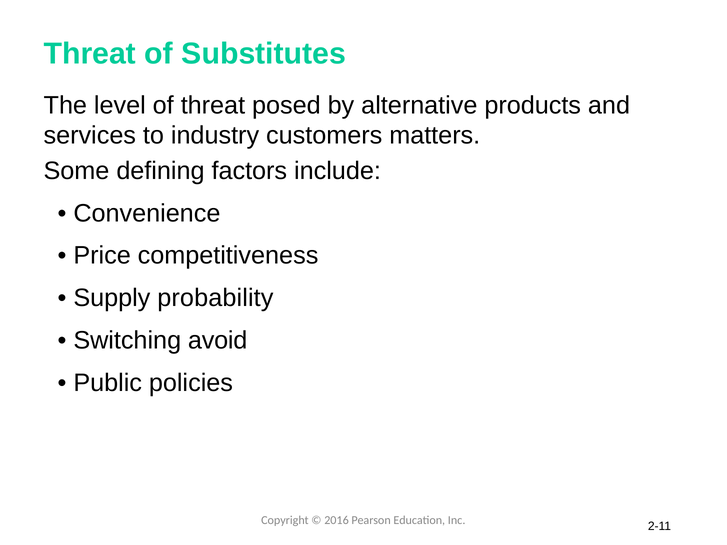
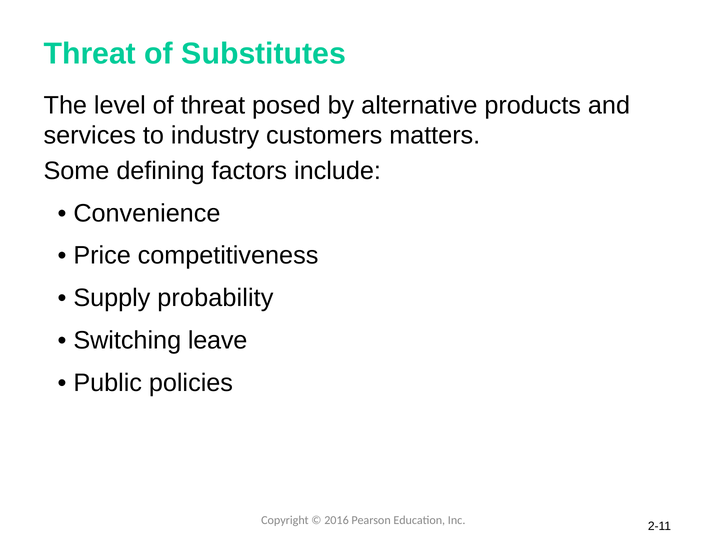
avoid: avoid -> leave
